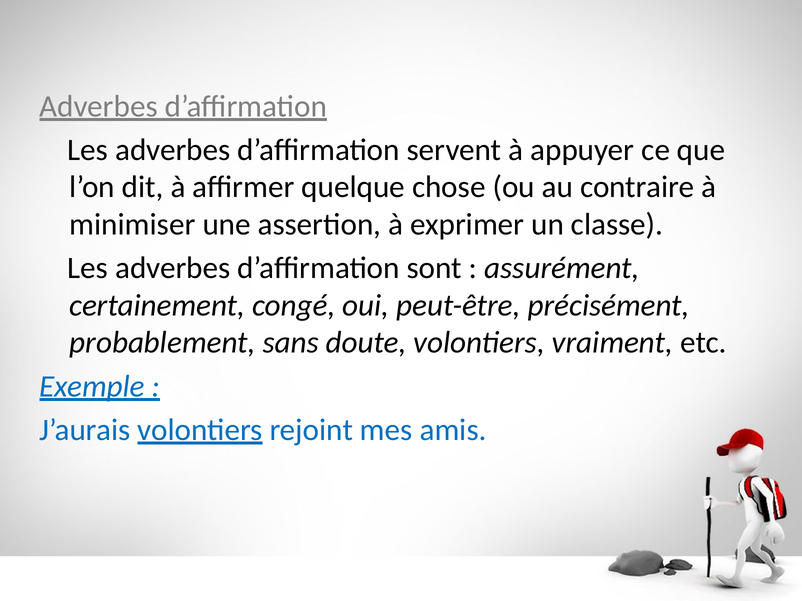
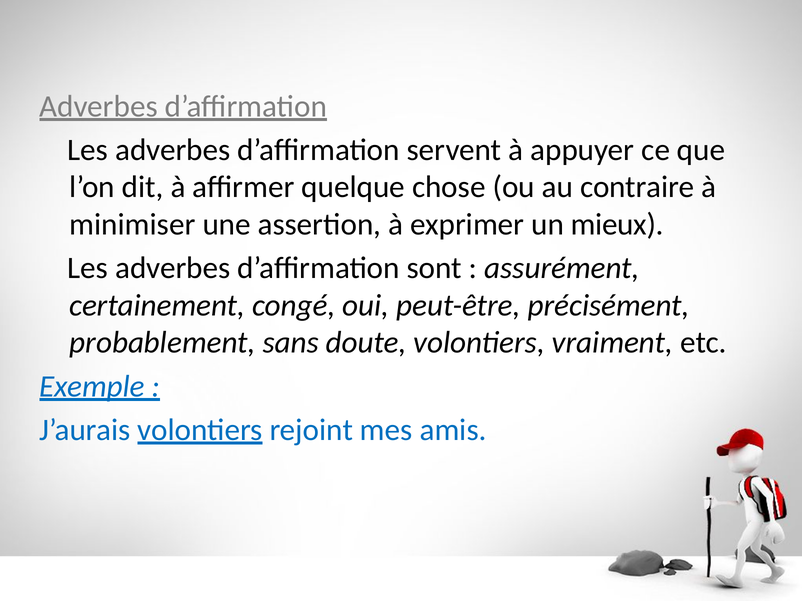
classe: classe -> mieux
